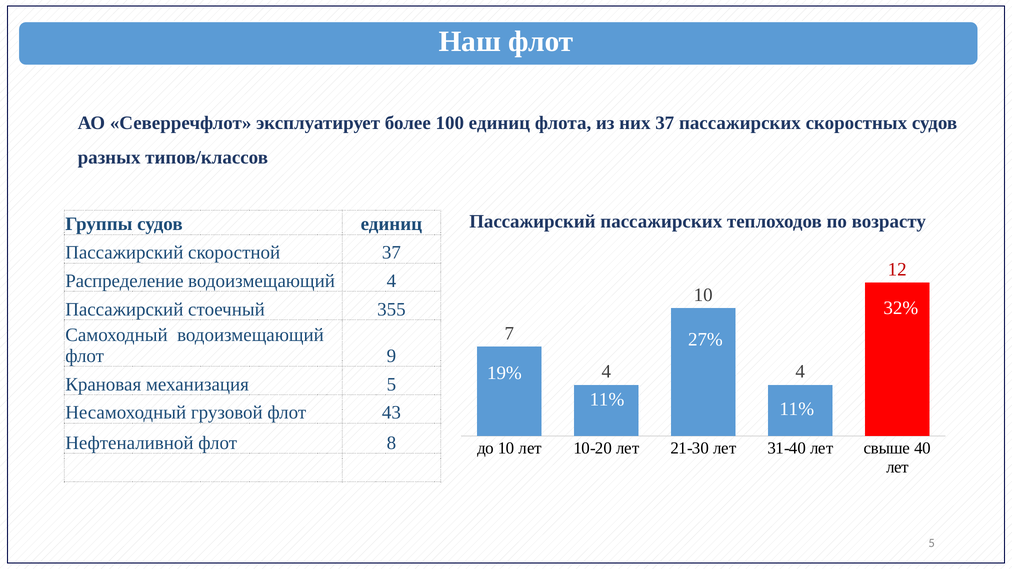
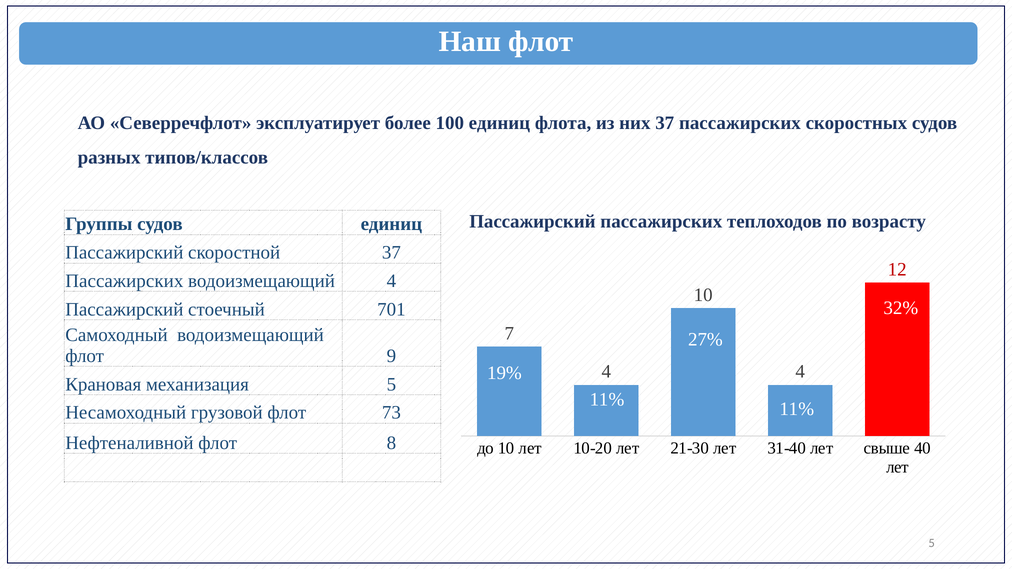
Распределение at (124, 281): Распределение -> Пассажирских
355: 355 -> 701
43: 43 -> 73
